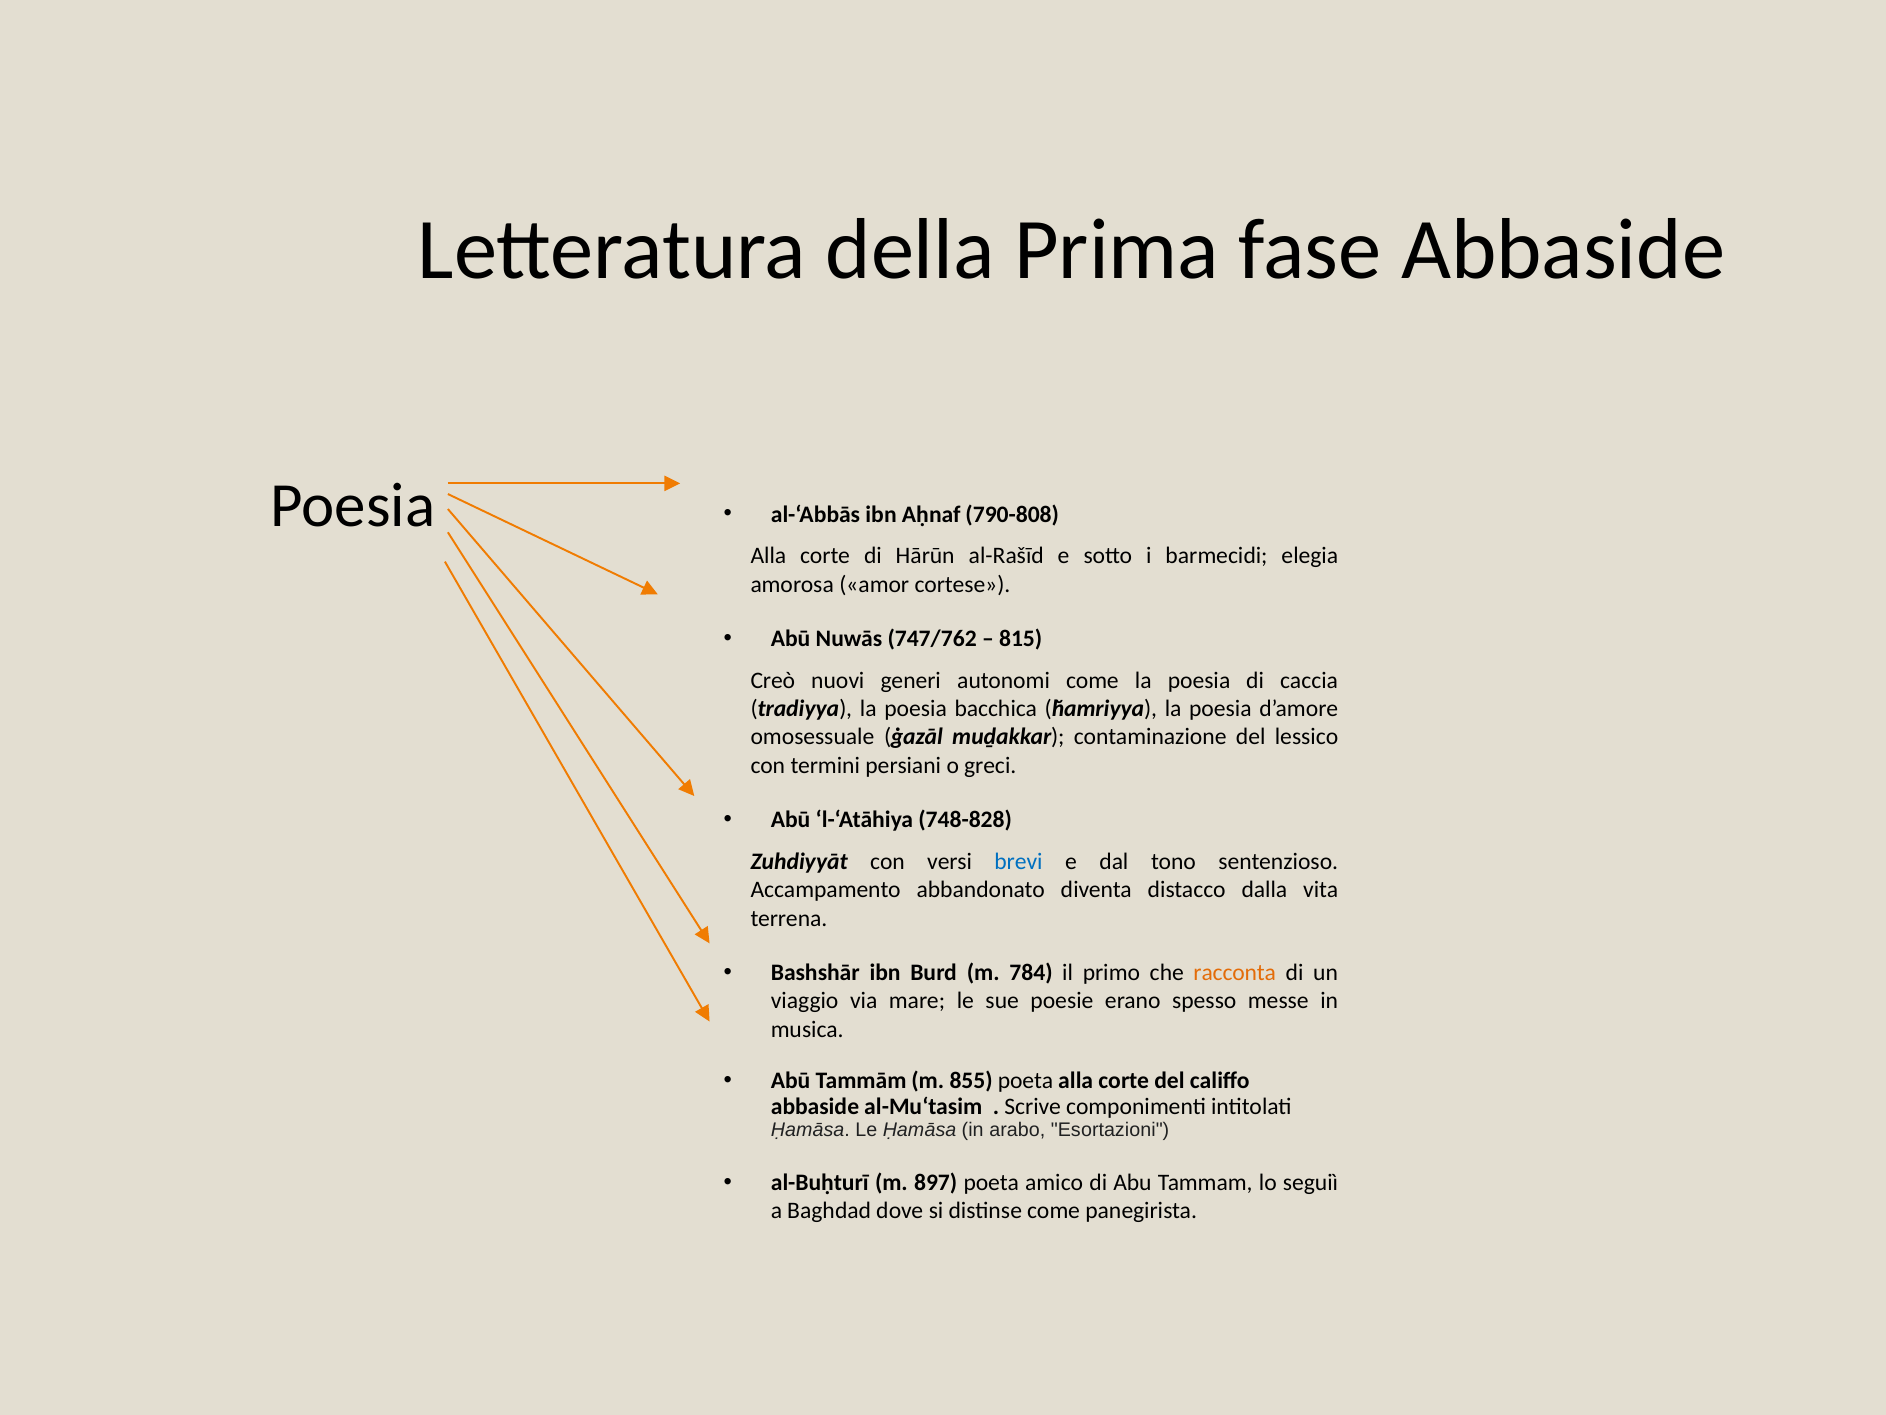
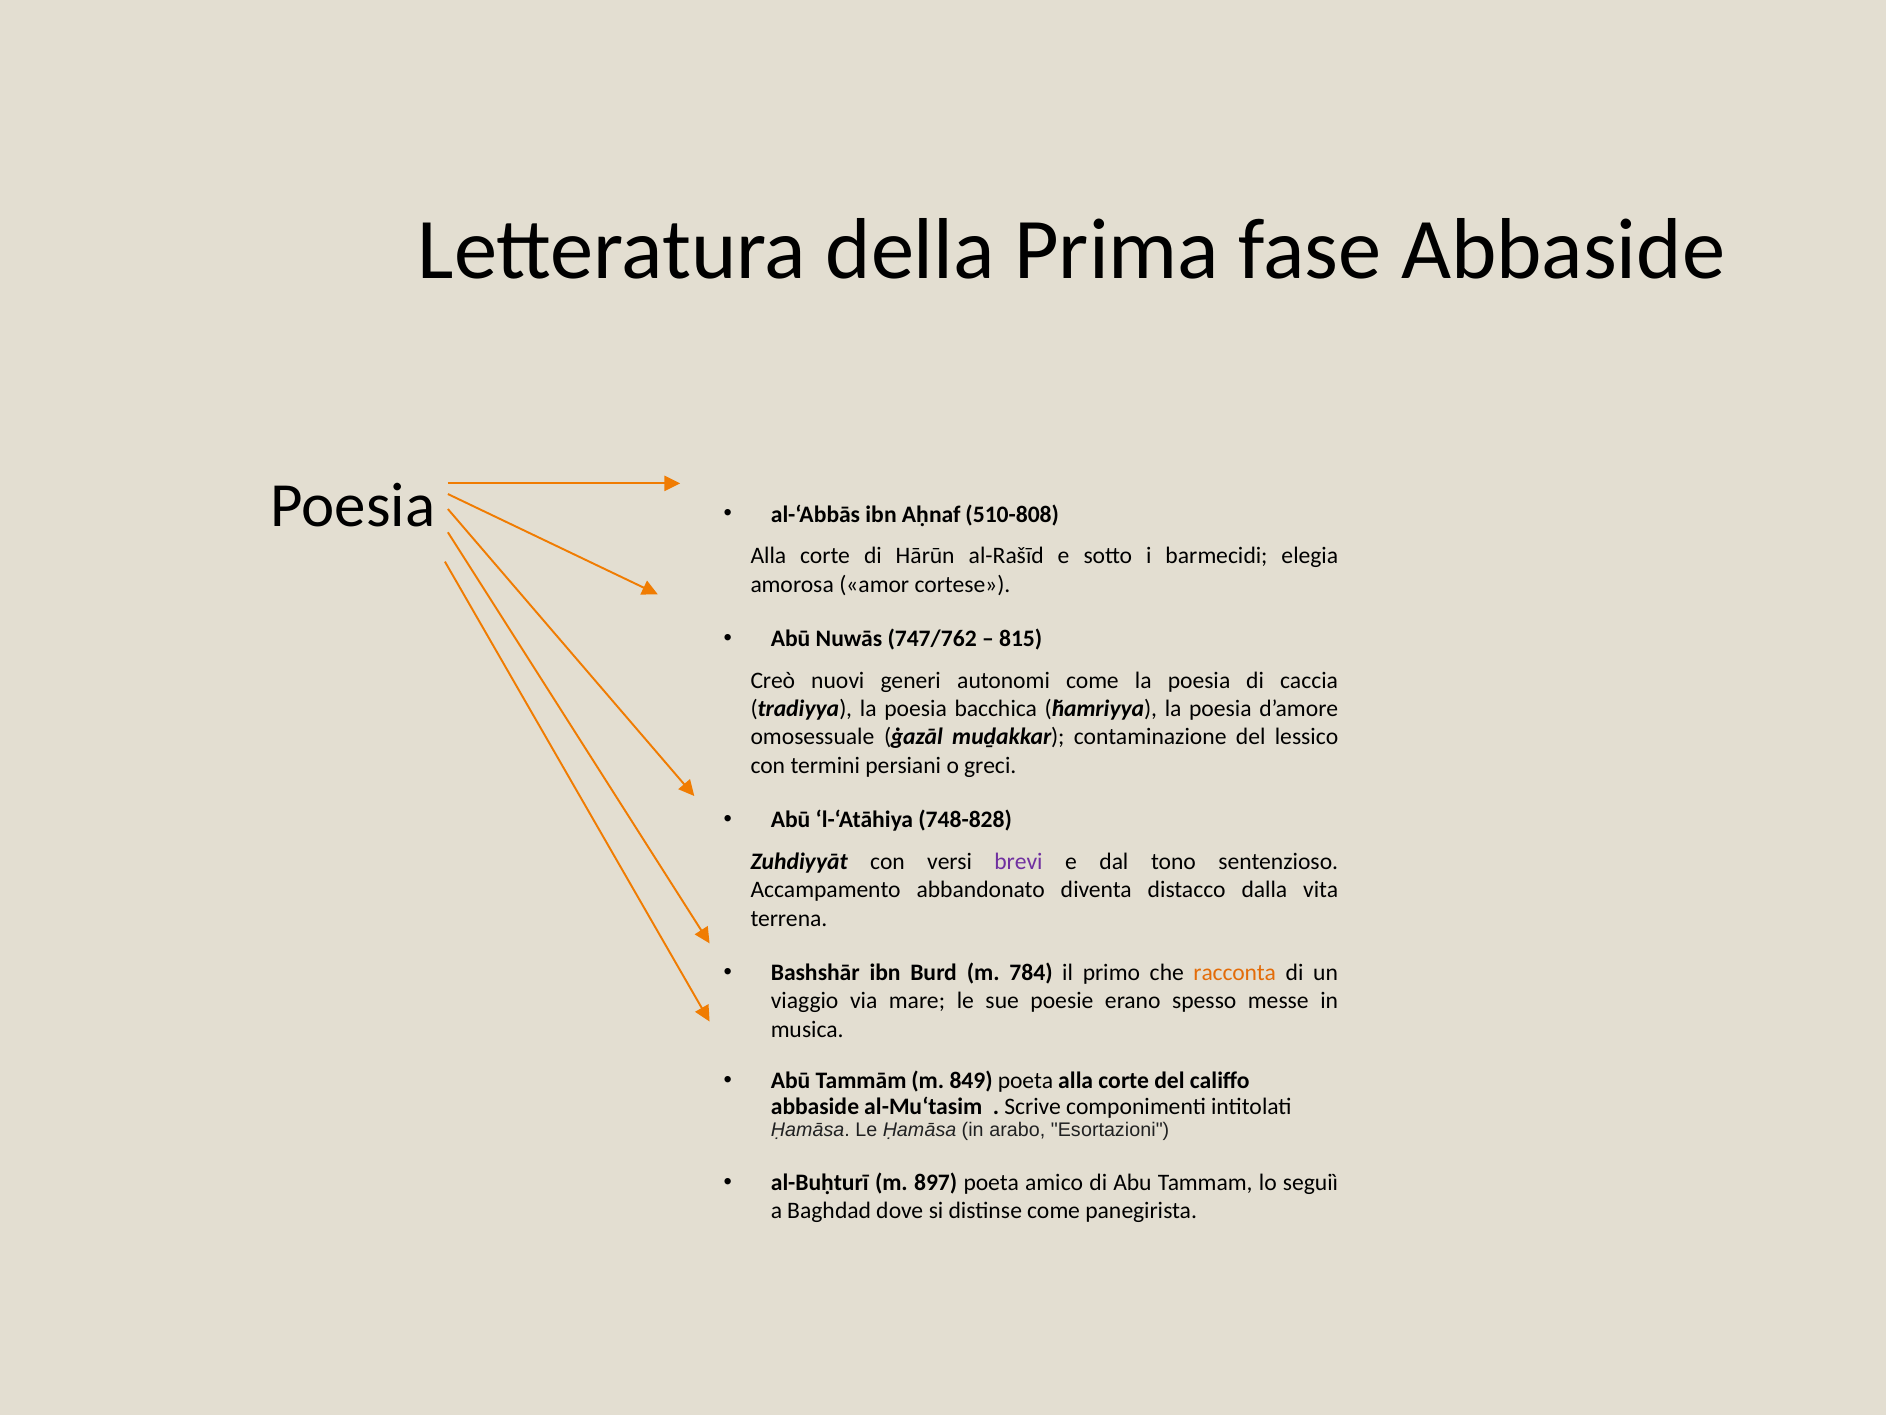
790-808: 790-808 -> 510-808
brevi colour: blue -> purple
855: 855 -> 849
